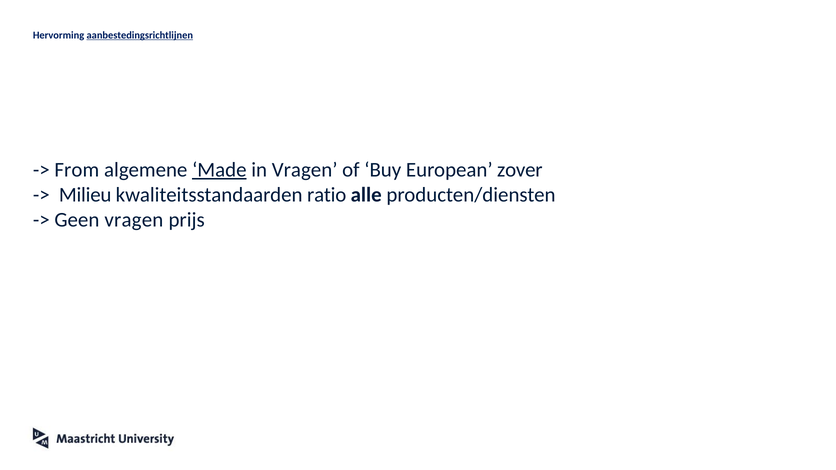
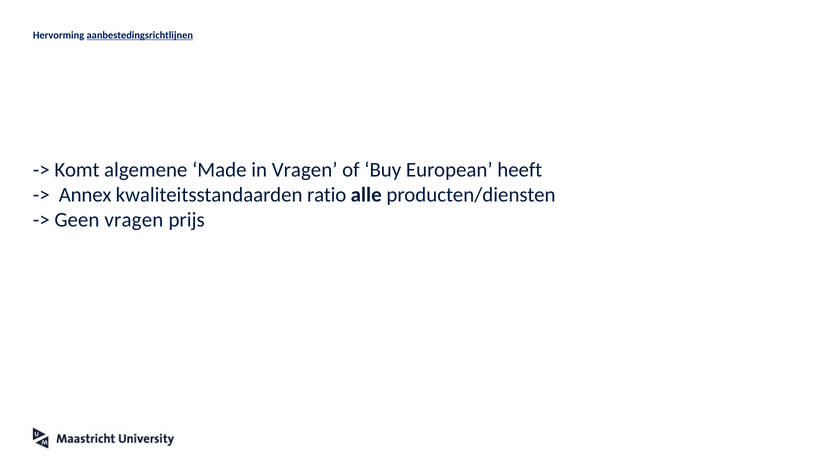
From: From -> Komt
Made underline: present -> none
zover: zover -> heeft
Milieu: Milieu -> Annex
